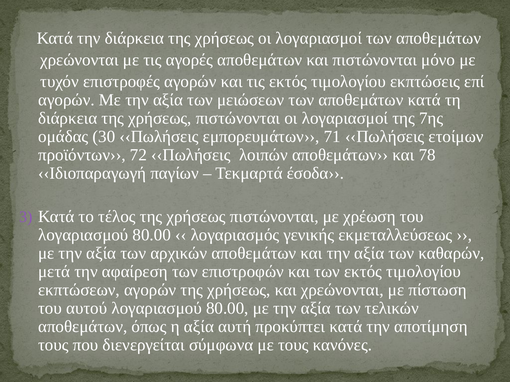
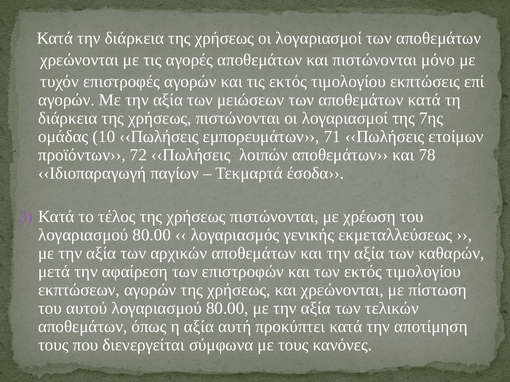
30: 30 -> 10
